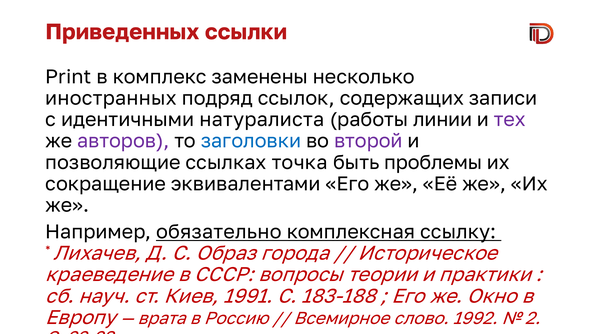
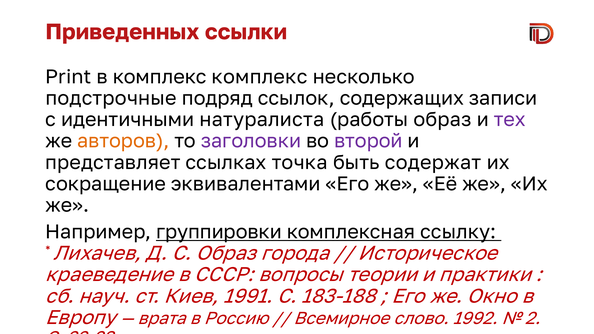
комплекс заменены: заменены -> комплекс
иностранных: иностранных -> подстрочные
работы линии: линии -> образ
авторов colour: purple -> orange
заголовки colour: blue -> purple
позволяющие: позволяющие -> представляет
проблемы: проблемы -> содержат
обязательно: обязательно -> группировки
